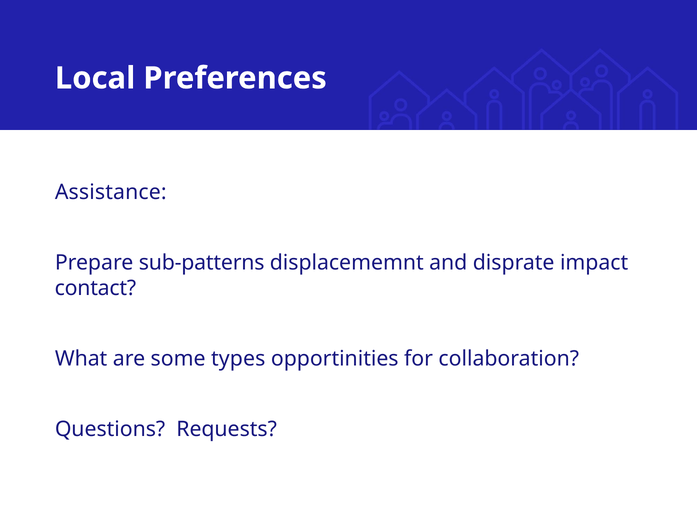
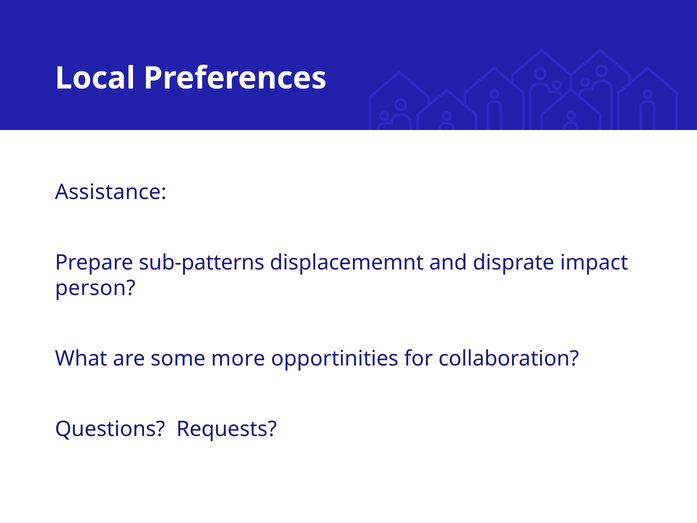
contact: contact -> person
types: types -> more
